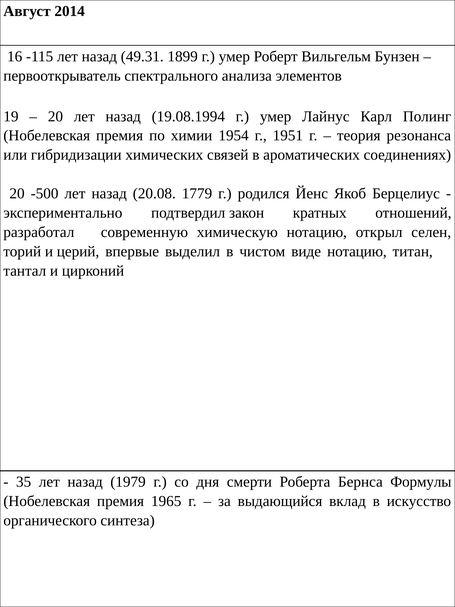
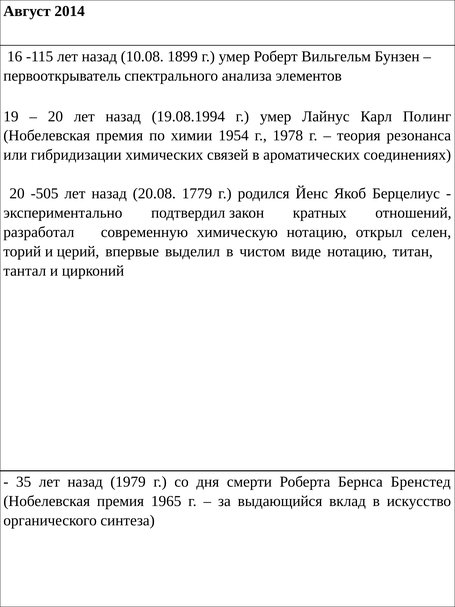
49.31: 49.31 -> 10.08
1951: 1951 -> 1978
-500: -500 -> -505
Формулы: Формулы -> Бренстед
